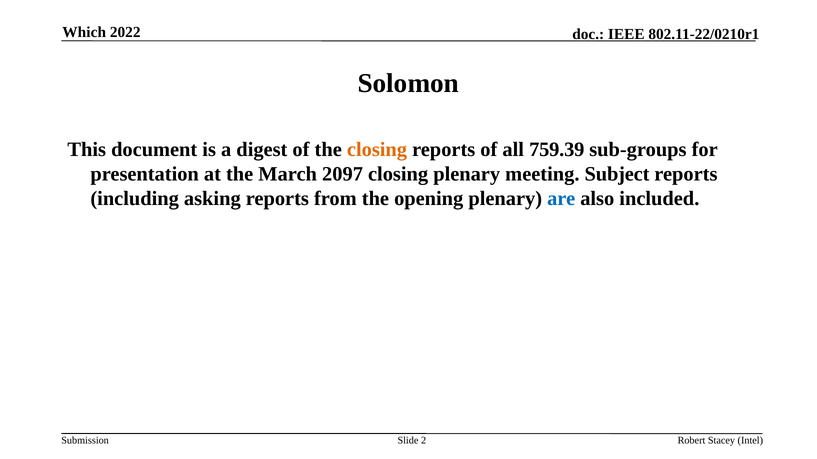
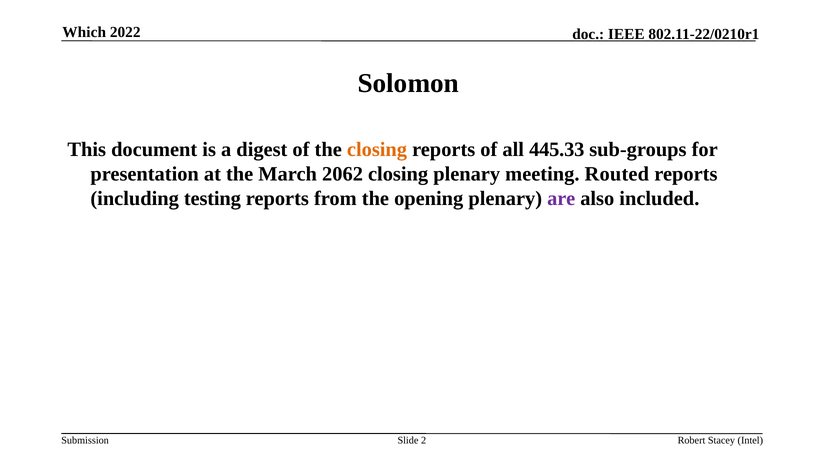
759.39: 759.39 -> 445.33
2097: 2097 -> 2062
Subject: Subject -> Routed
asking: asking -> testing
are colour: blue -> purple
